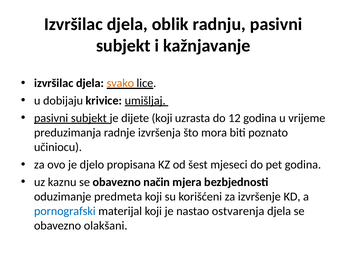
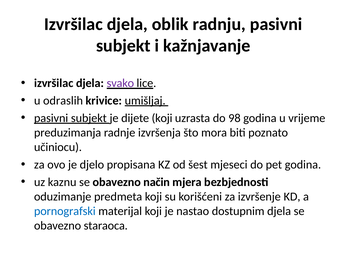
svako colour: orange -> purple
dobijaju: dobijaju -> odraslih
12: 12 -> 98
ostvarenja: ostvarenja -> dostupnim
olakšani: olakšani -> staraoca
